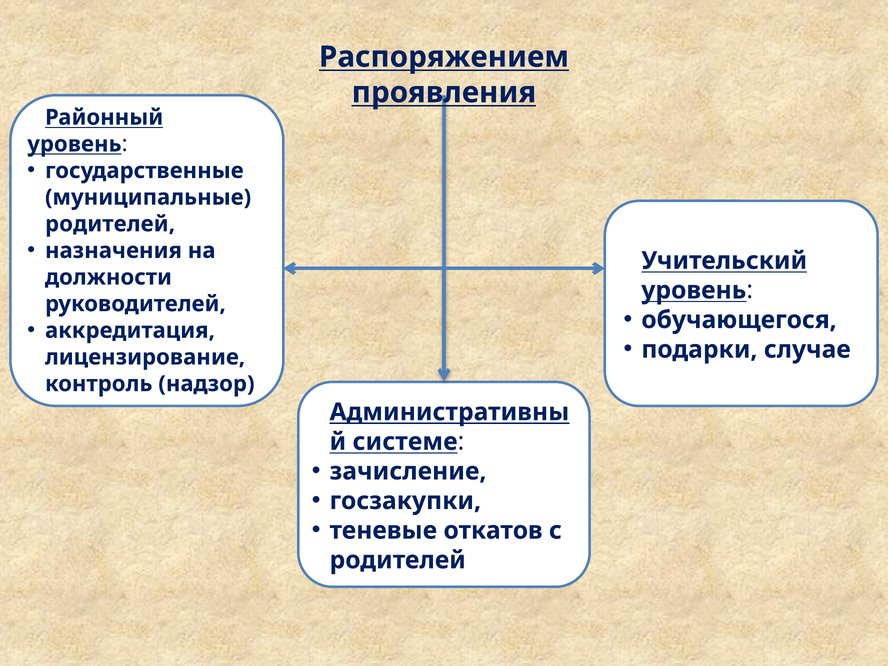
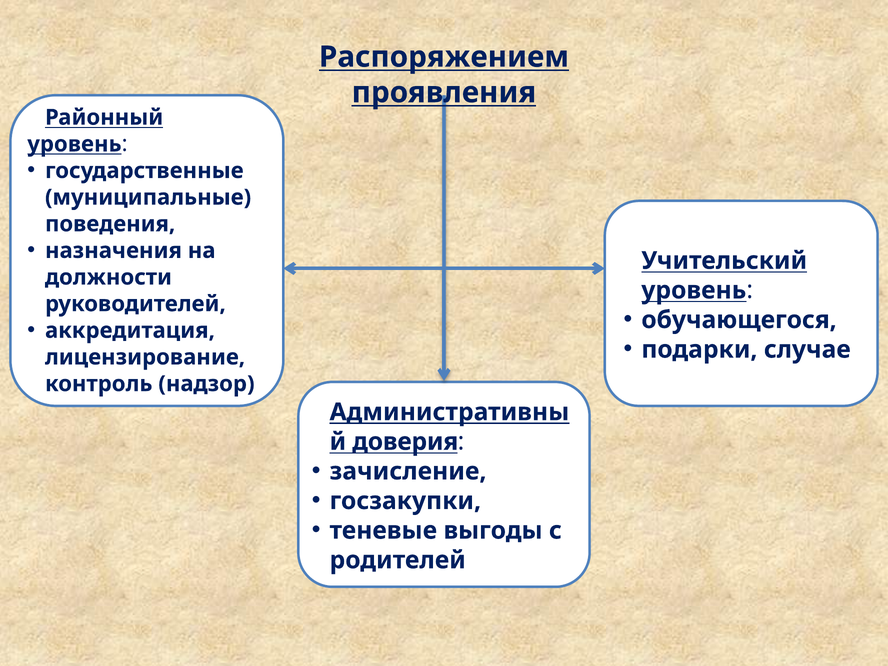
родителей at (110, 224): родителей -> поведения
системе: системе -> доверия
откатов: откатов -> выгоды
